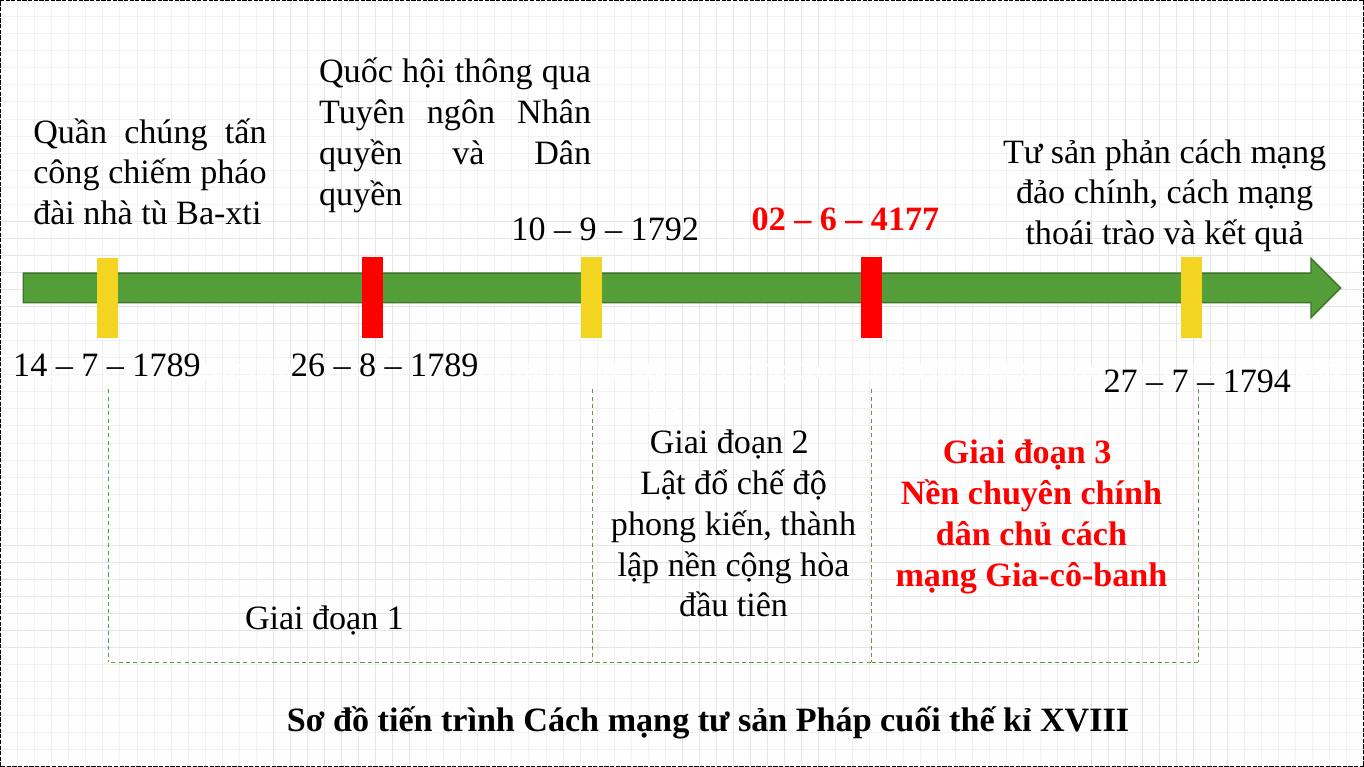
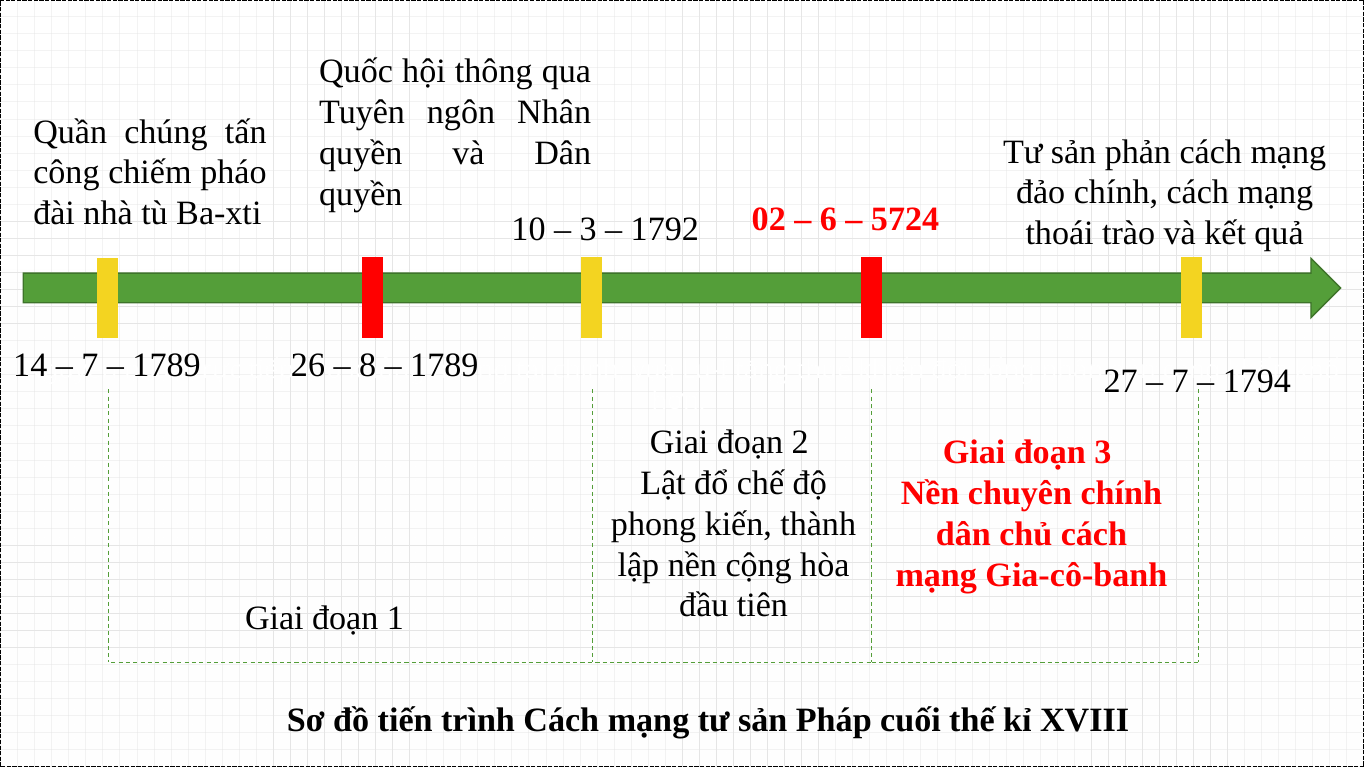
9 at (588, 229): 9 -> 3
4177: 4177 -> 5724
